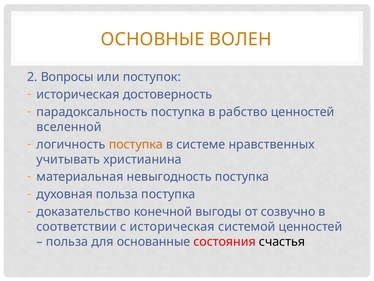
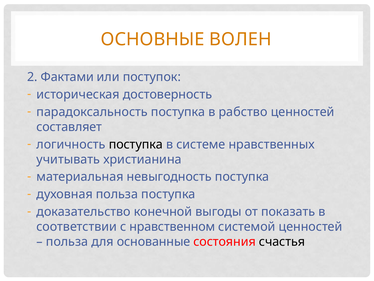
Вопросы: Вопросы -> Фактами
вселенной: вселенной -> составляет
поступка at (136, 144) colour: orange -> black
созвучно: созвучно -> показать
с историческая: историческая -> нравственном
